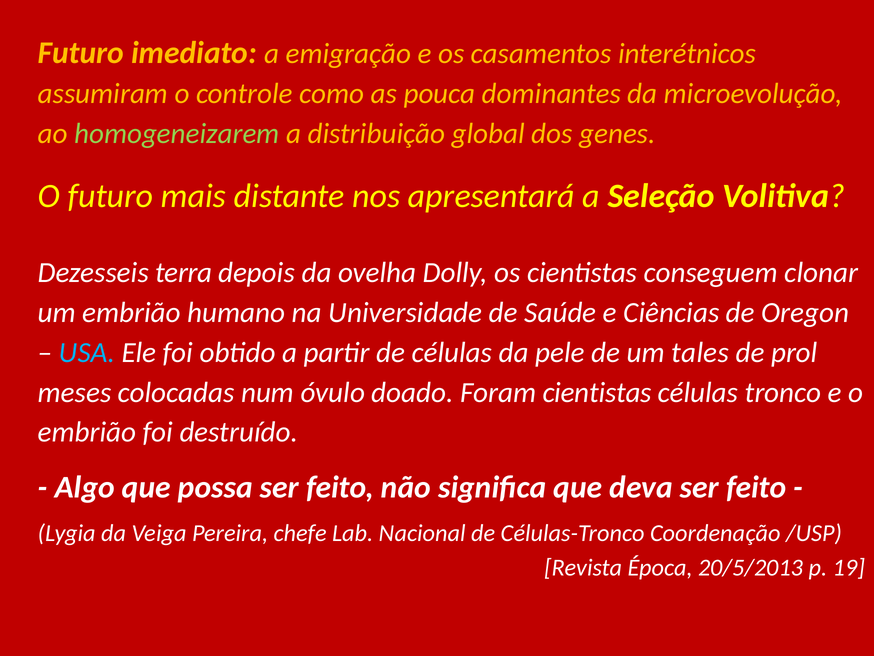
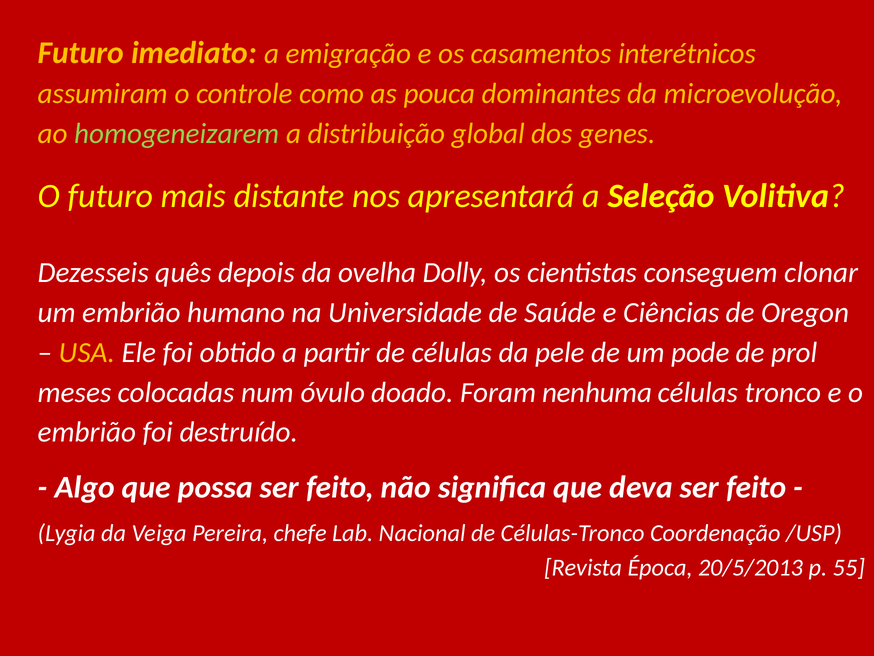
terra: terra -> quês
USA colour: light blue -> yellow
tales: tales -> pode
Foram cientistas: cientistas -> nenhuma
19: 19 -> 55
